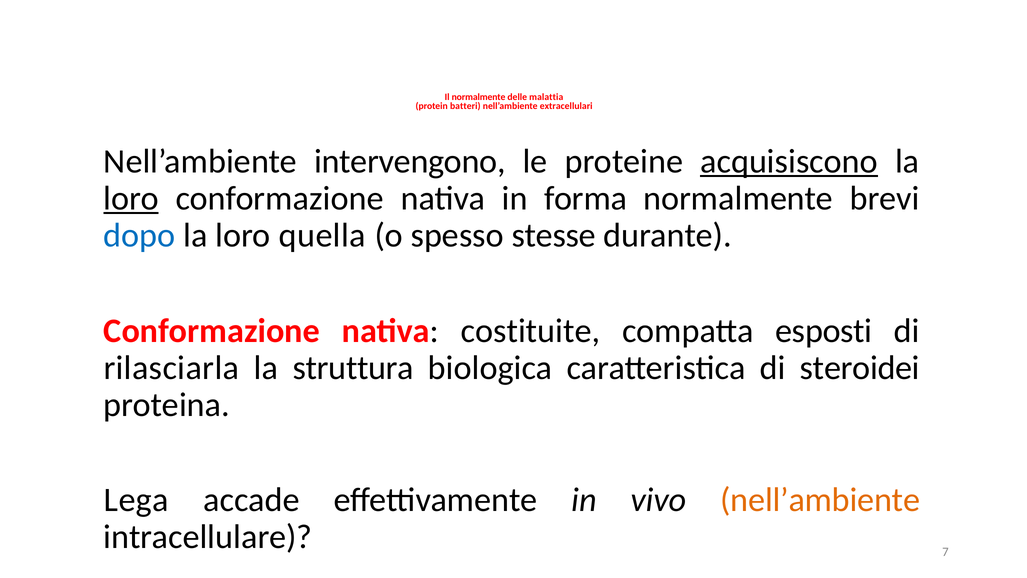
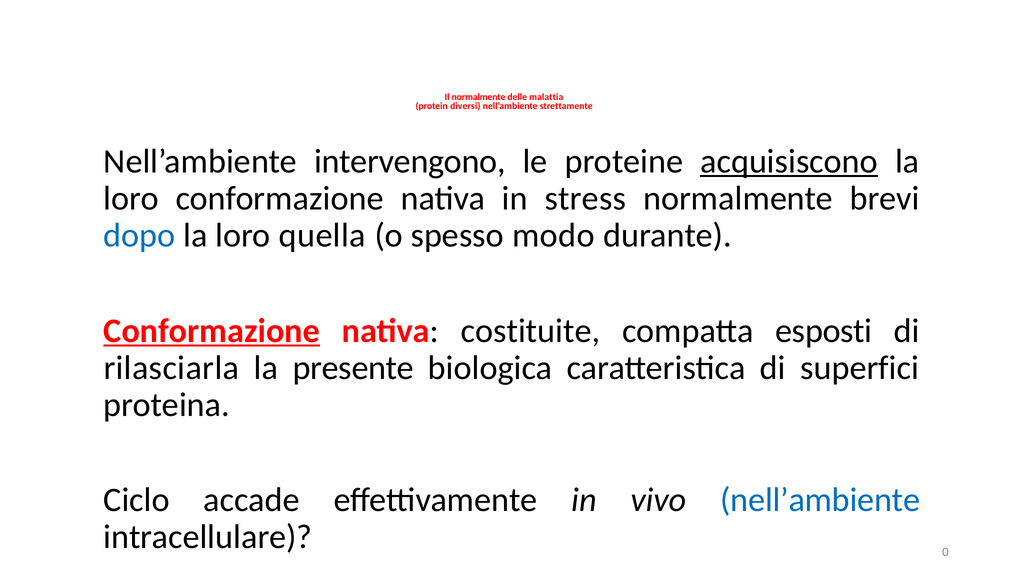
batteri: batteri -> diversi
extracellulari: extracellulari -> strettamente
loro at (131, 198) underline: present -> none
forma: forma -> stress
stesse: stesse -> modo
Conformazione at (212, 331) underline: none -> present
struttura: struttura -> presente
steroidei: steroidei -> superfici
Lega: Lega -> Ciclo
nell’ambiente at (820, 500) colour: orange -> blue
7: 7 -> 0
